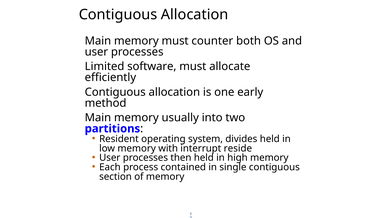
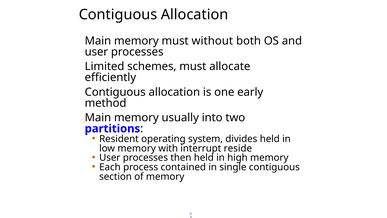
counter: counter -> without
software: software -> schemes
